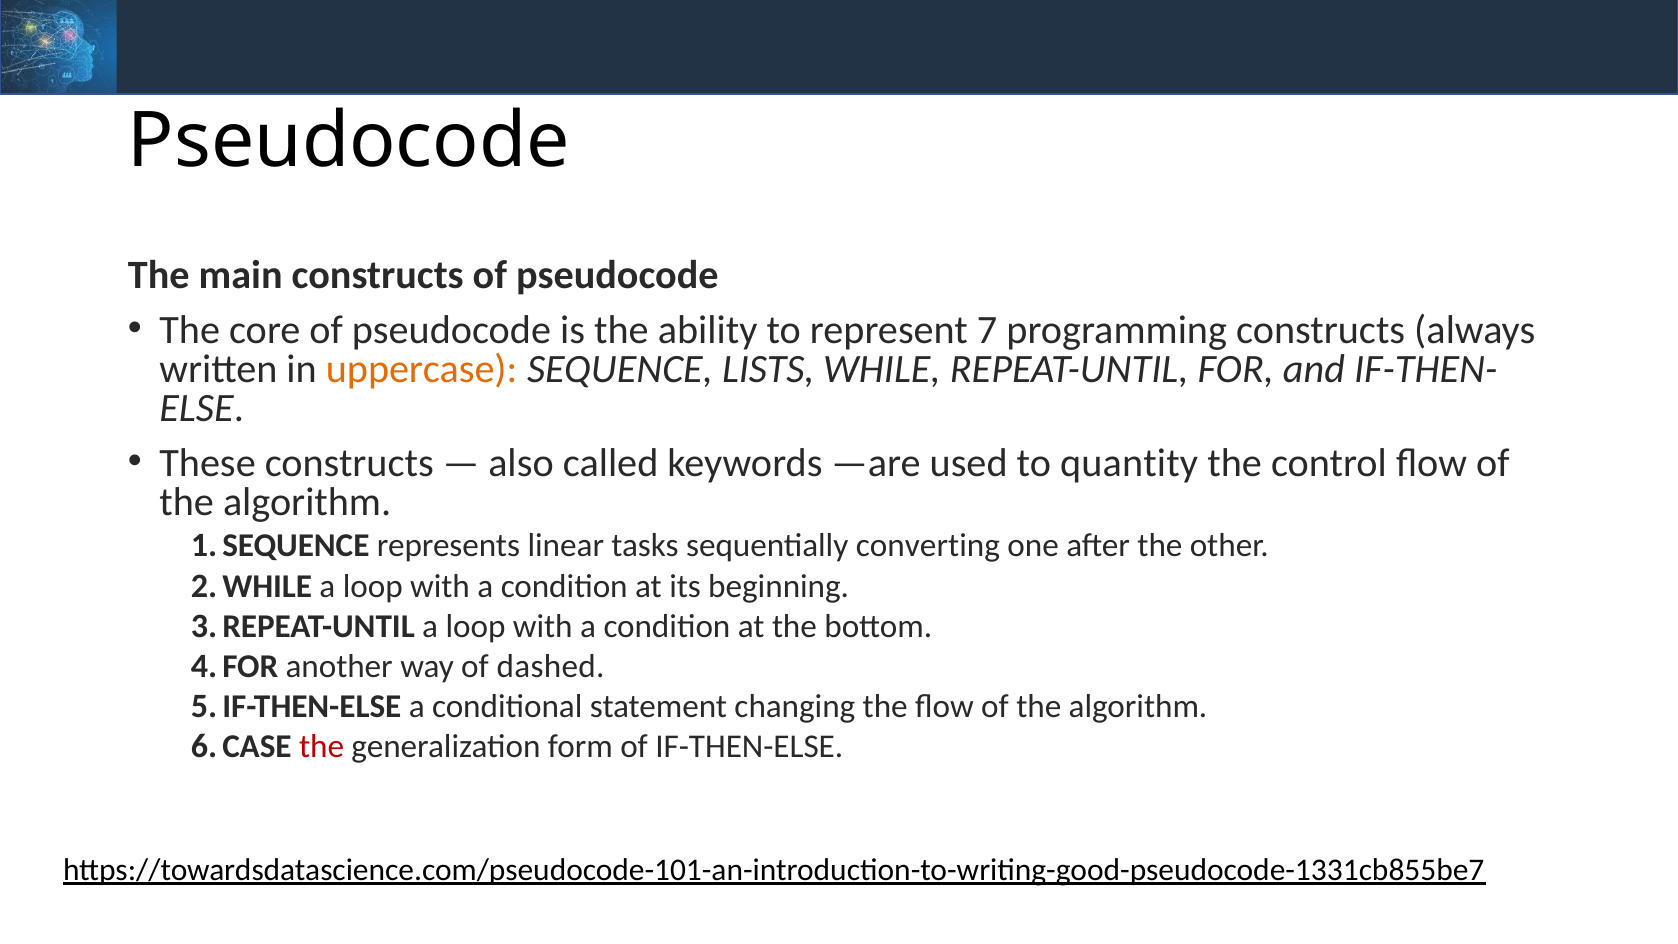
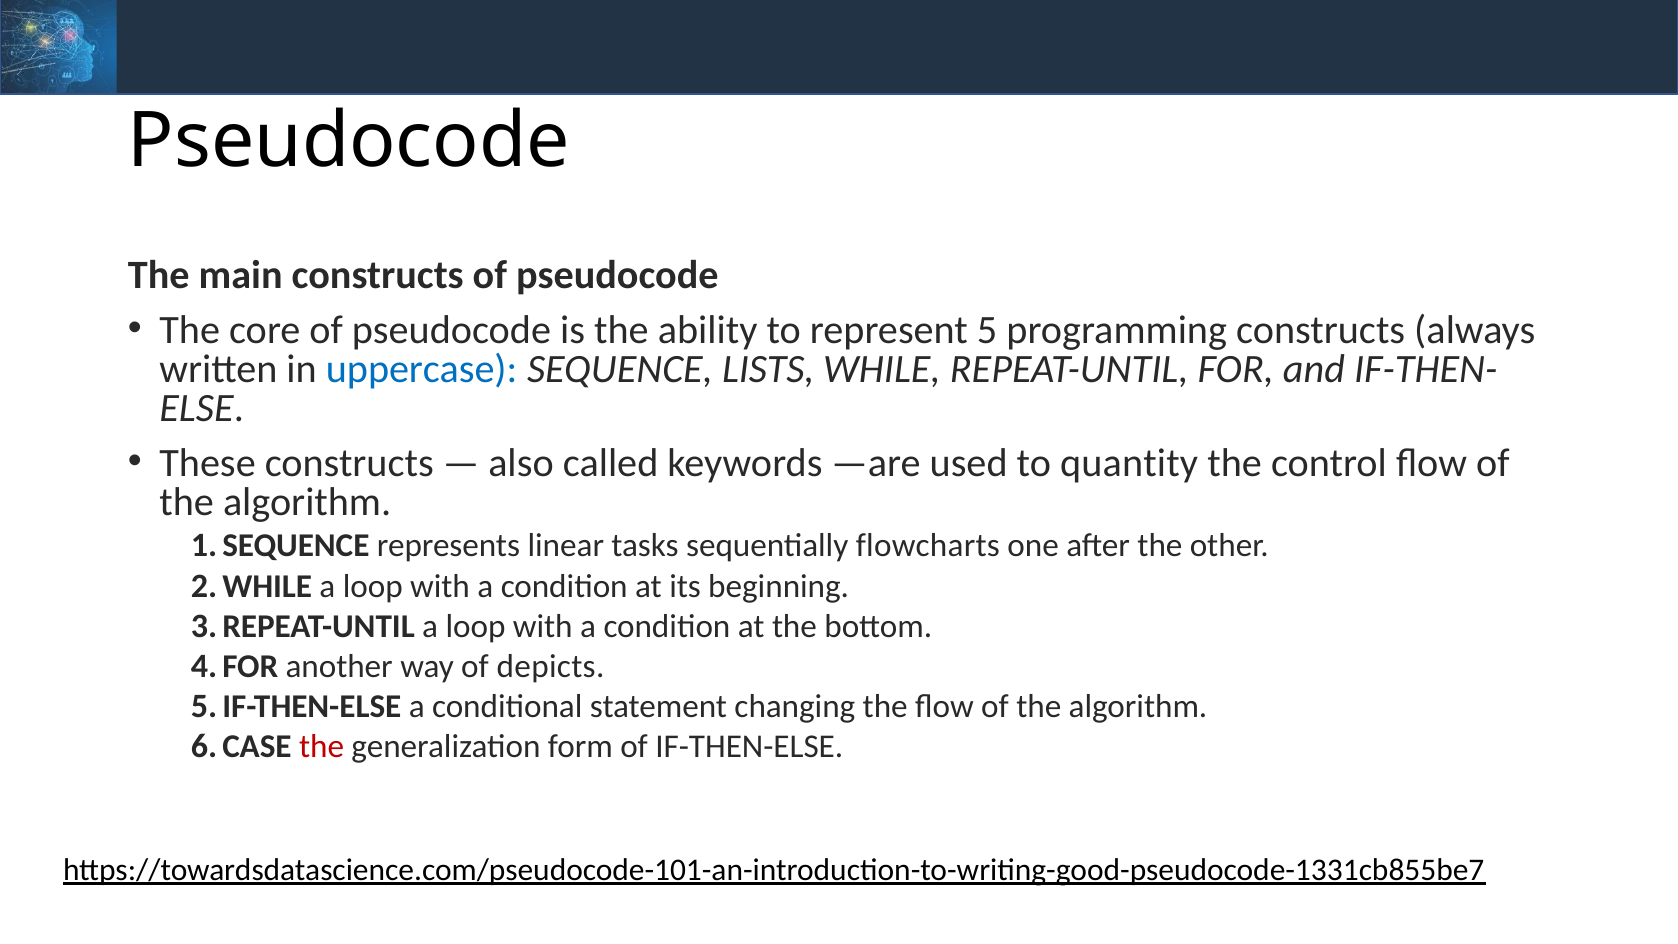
7: 7 -> 5
uppercase colour: orange -> blue
converting: converting -> flowcharts
dashed: dashed -> depicts
